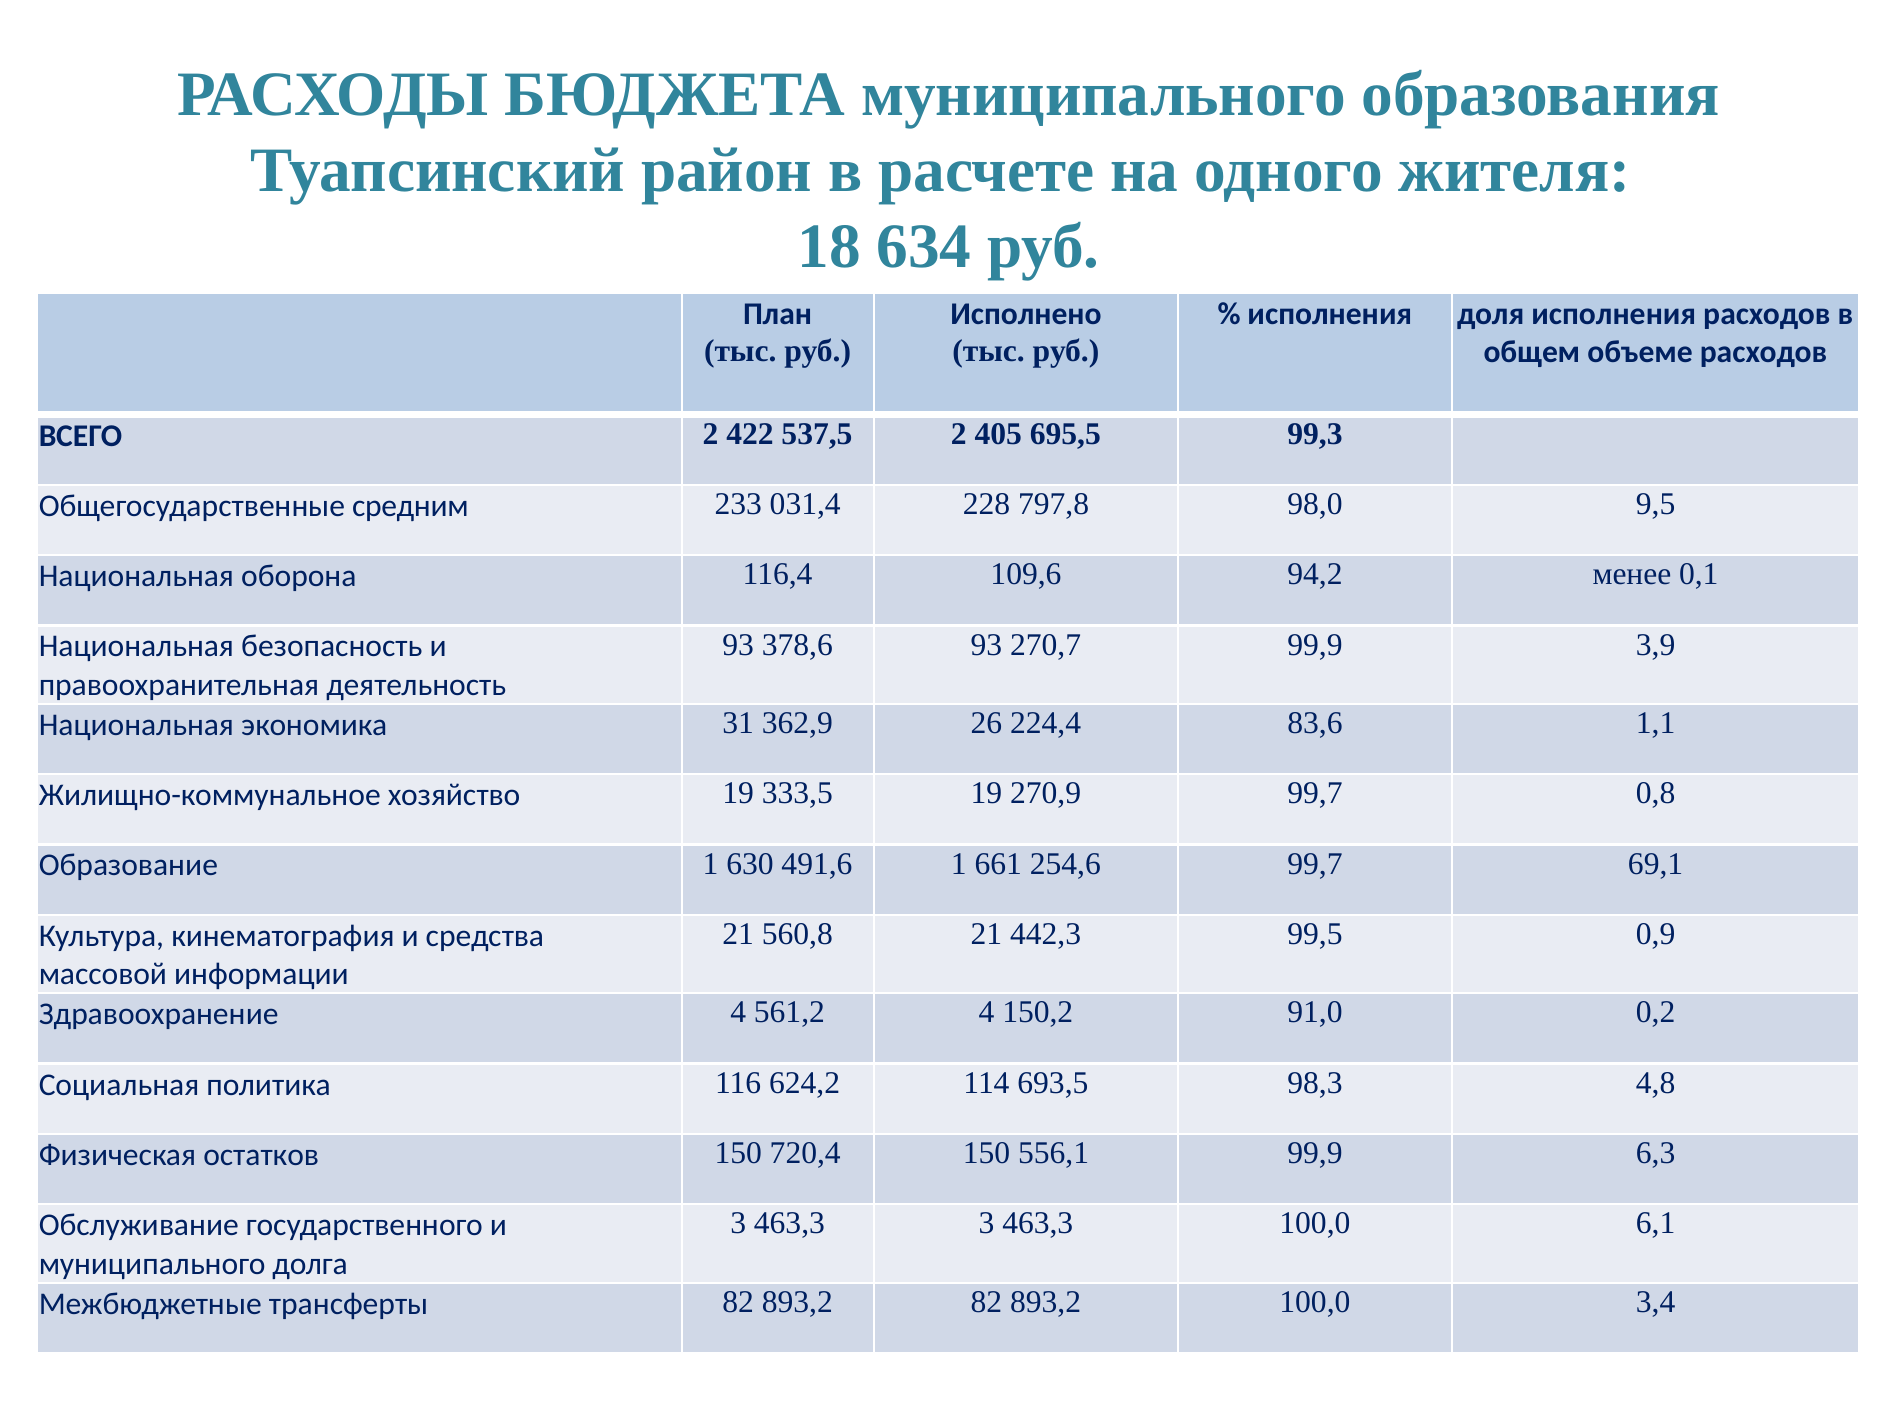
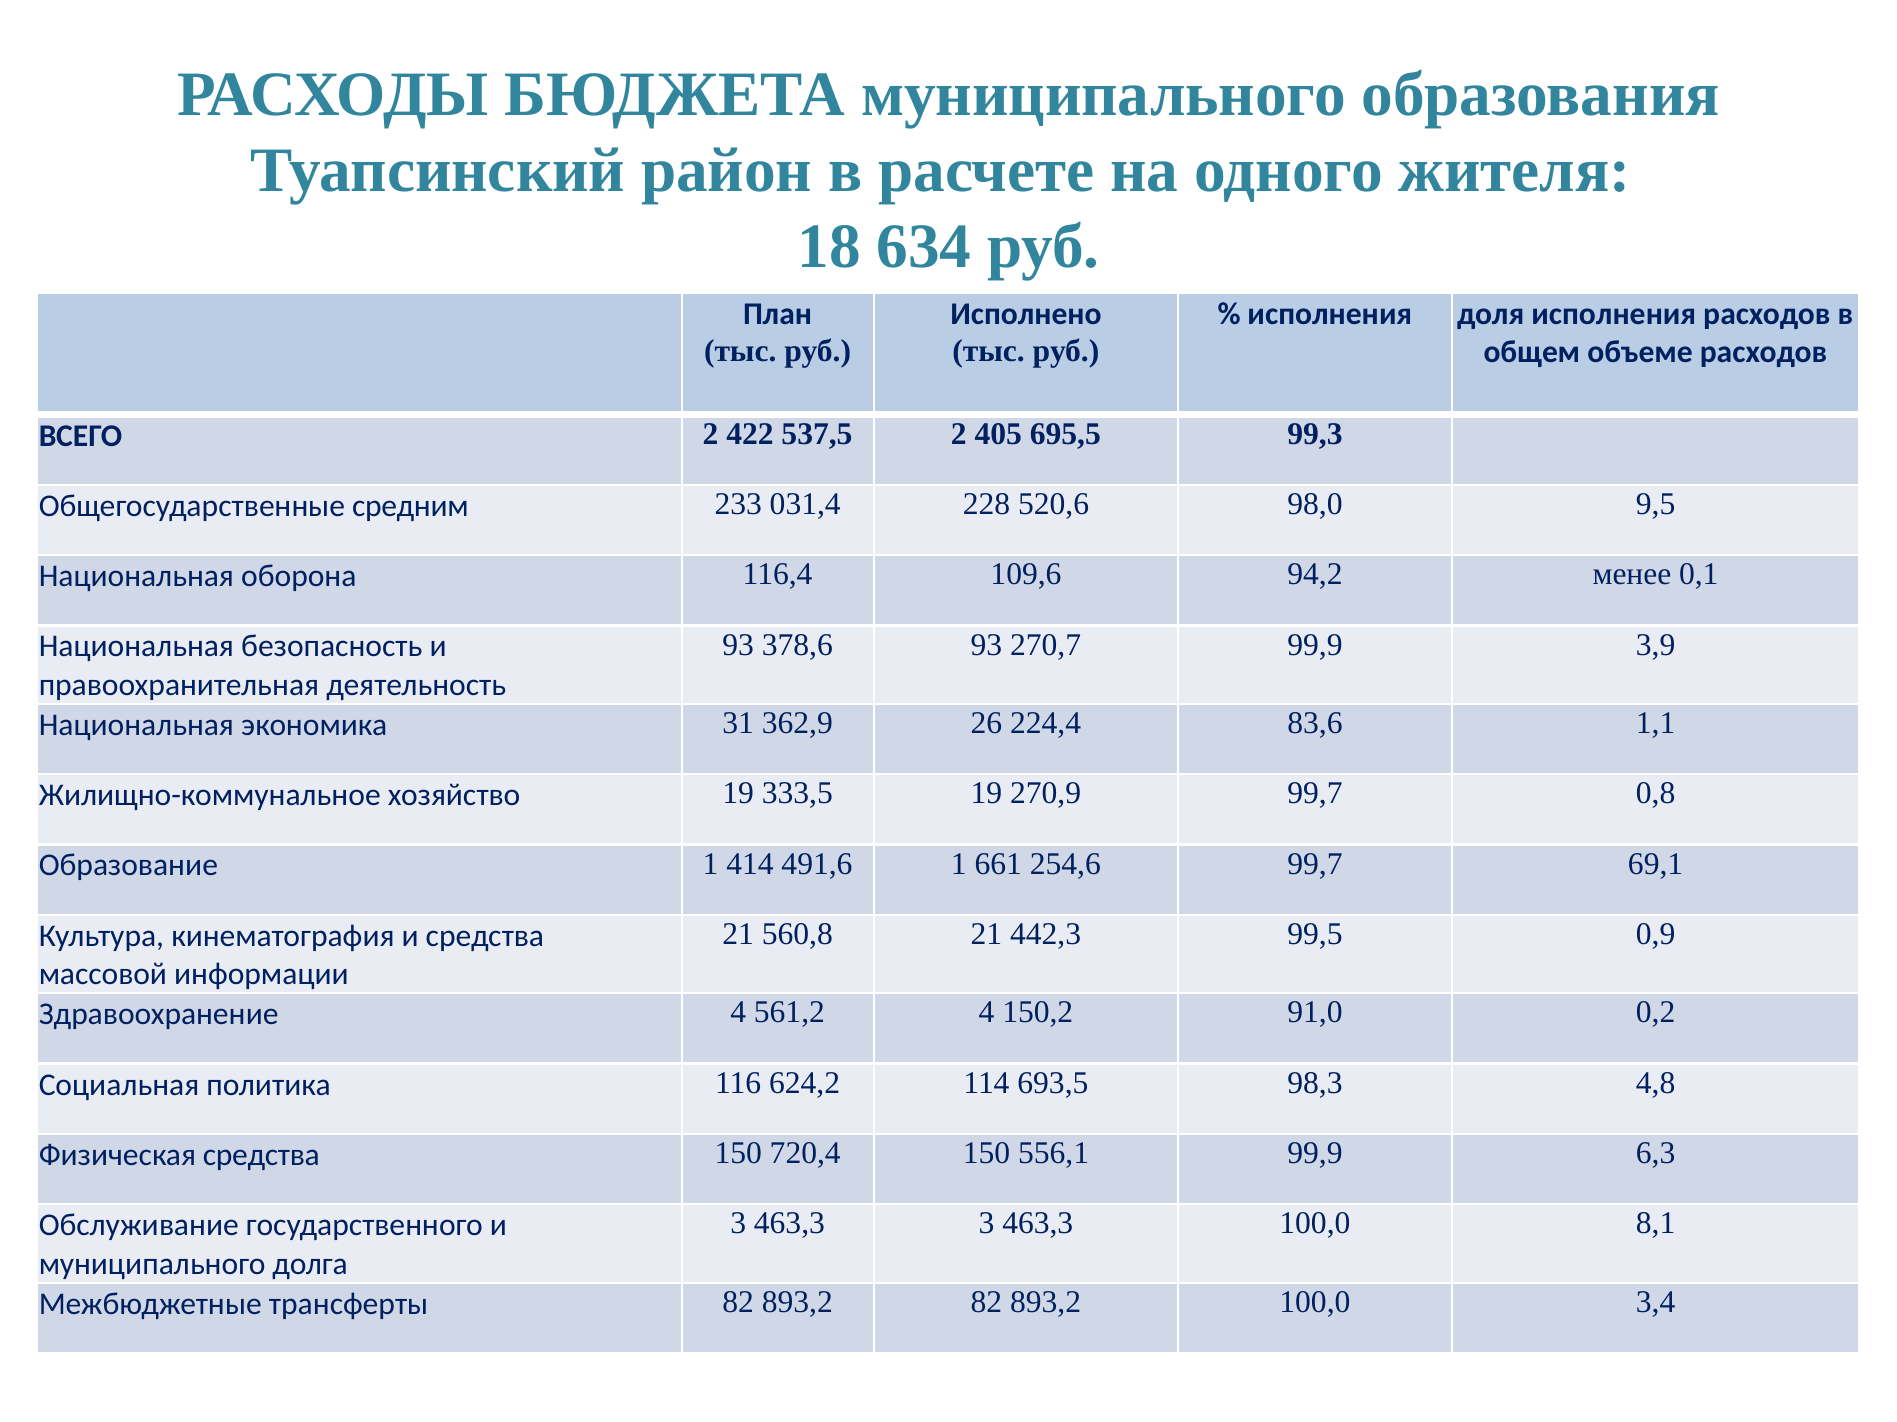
797,8: 797,8 -> 520,6
630: 630 -> 414
Физическая остатков: остатков -> средства
6,1: 6,1 -> 8,1
